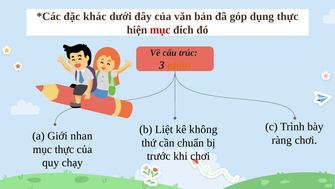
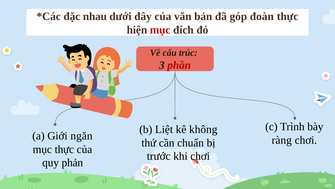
khác: khác -> nhau
dụng: dụng -> đoàn
phần colour: orange -> red
nhan: nhan -> ngăn
chạy: chạy -> phản
